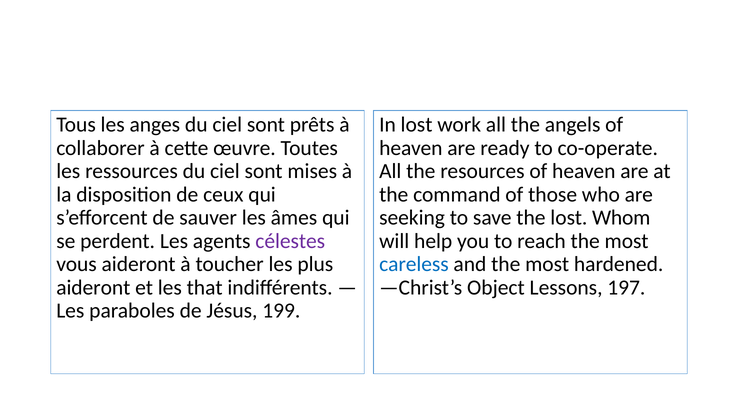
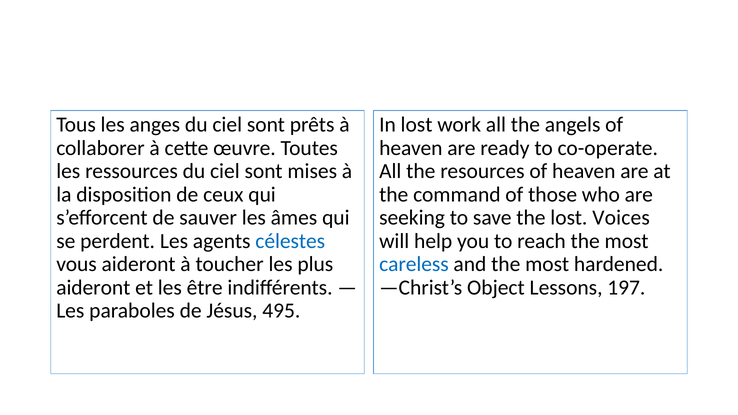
Whom: Whom -> Voices
célestes colour: purple -> blue
that: that -> être
199: 199 -> 495
